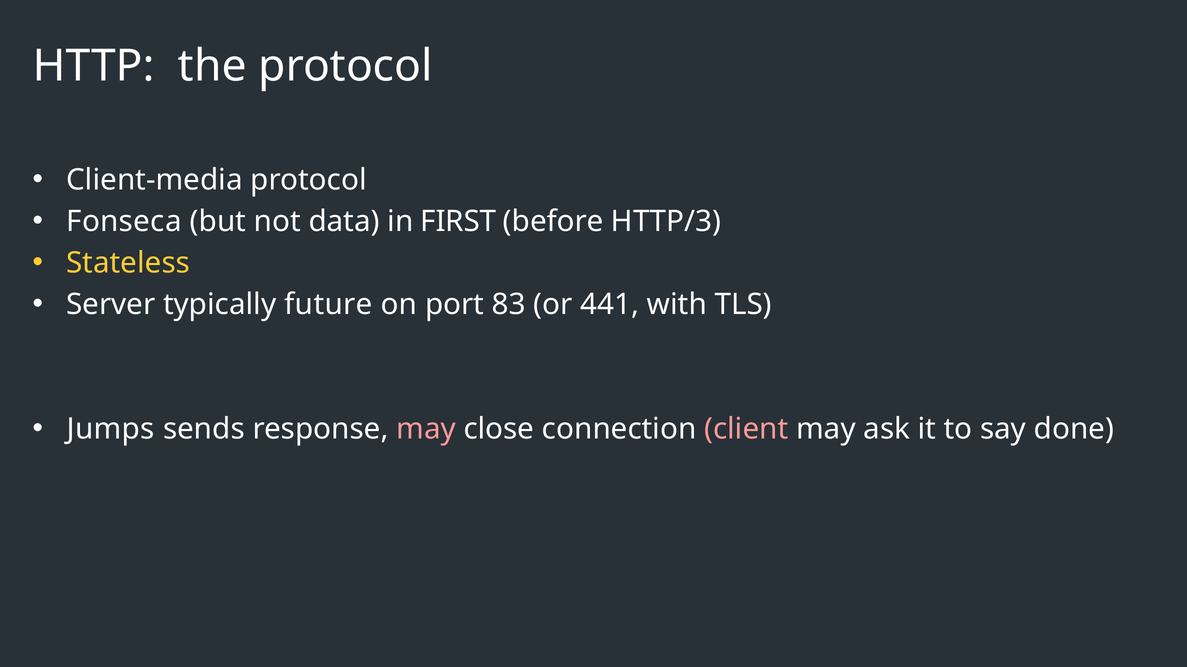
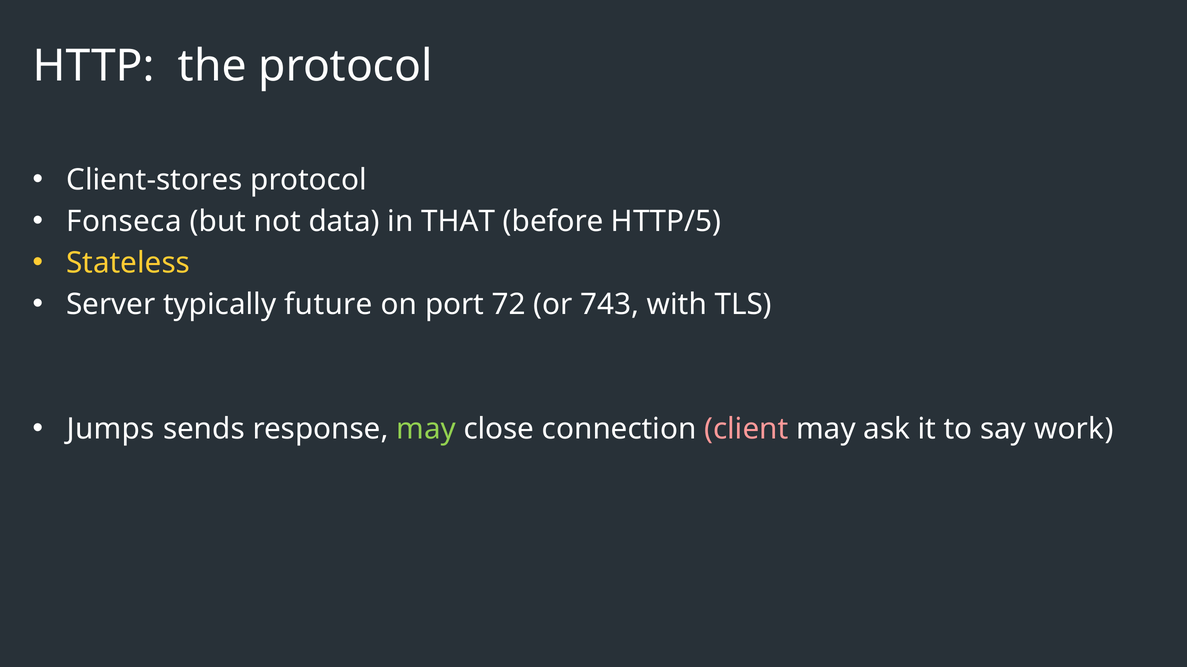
Client-media: Client-media -> Client-stores
FIRST: FIRST -> THAT
HTTP/3: HTTP/3 -> HTTP/5
83: 83 -> 72
441: 441 -> 743
may at (426, 429) colour: pink -> light green
done: done -> work
